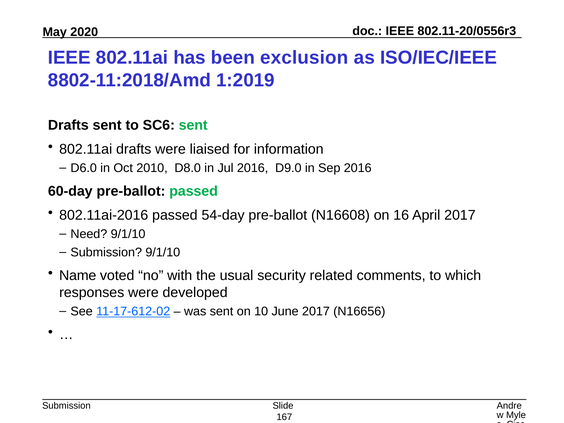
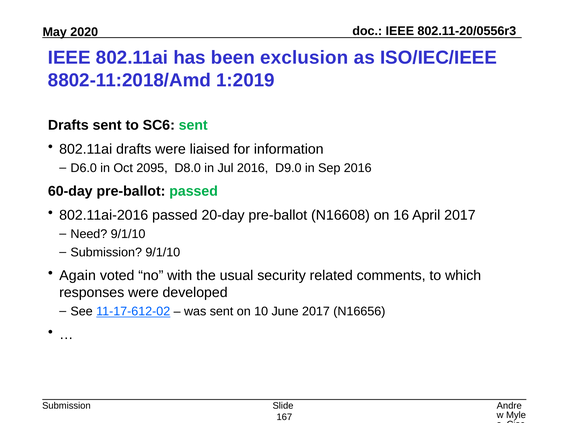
2010: 2010 -> 2095
54-day: 54-day -> 20-day
Name: Name -> Again
